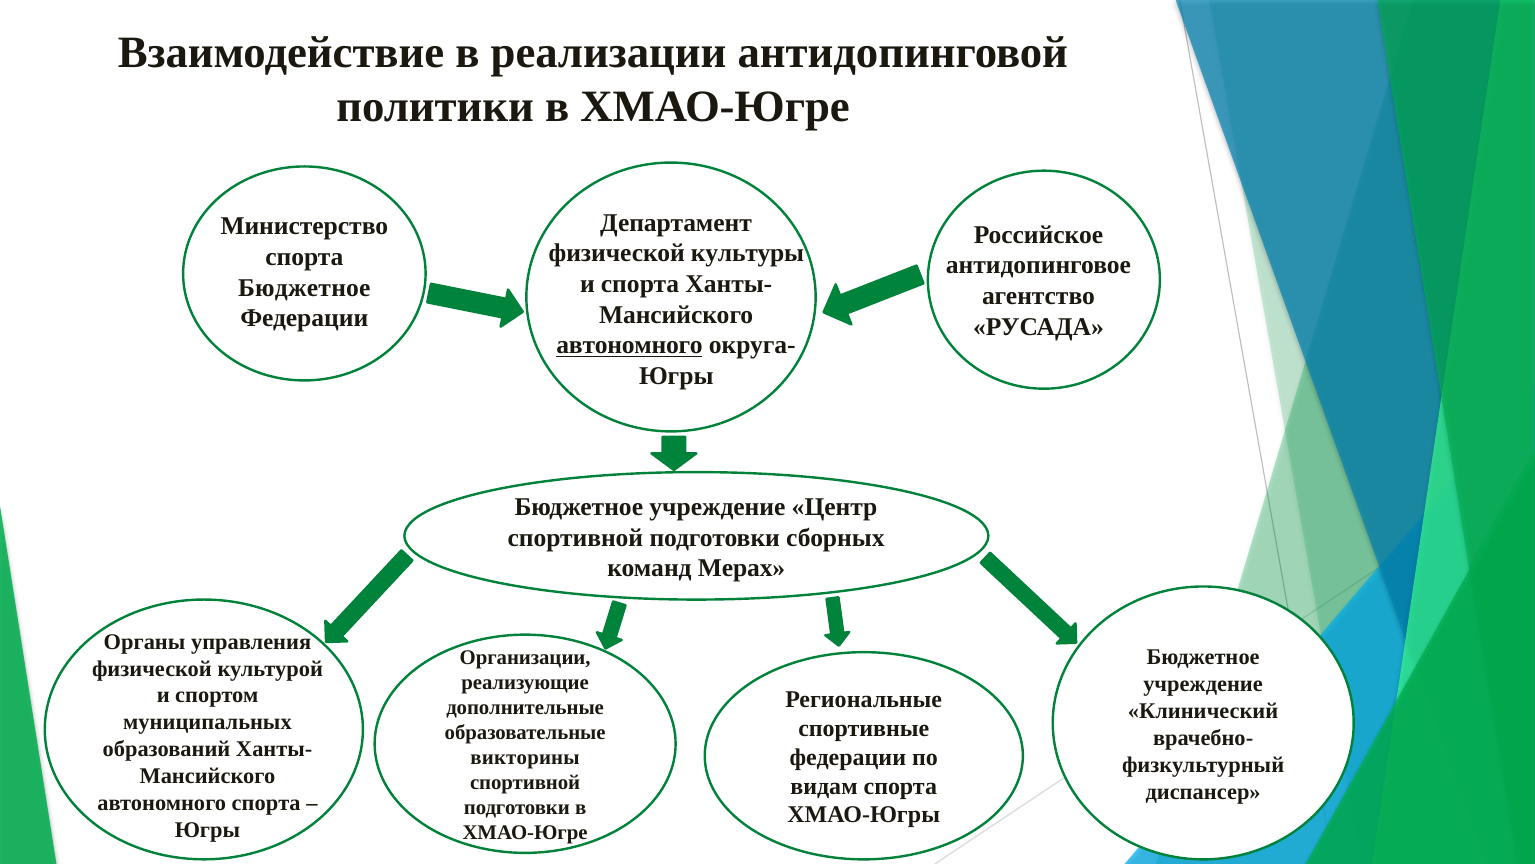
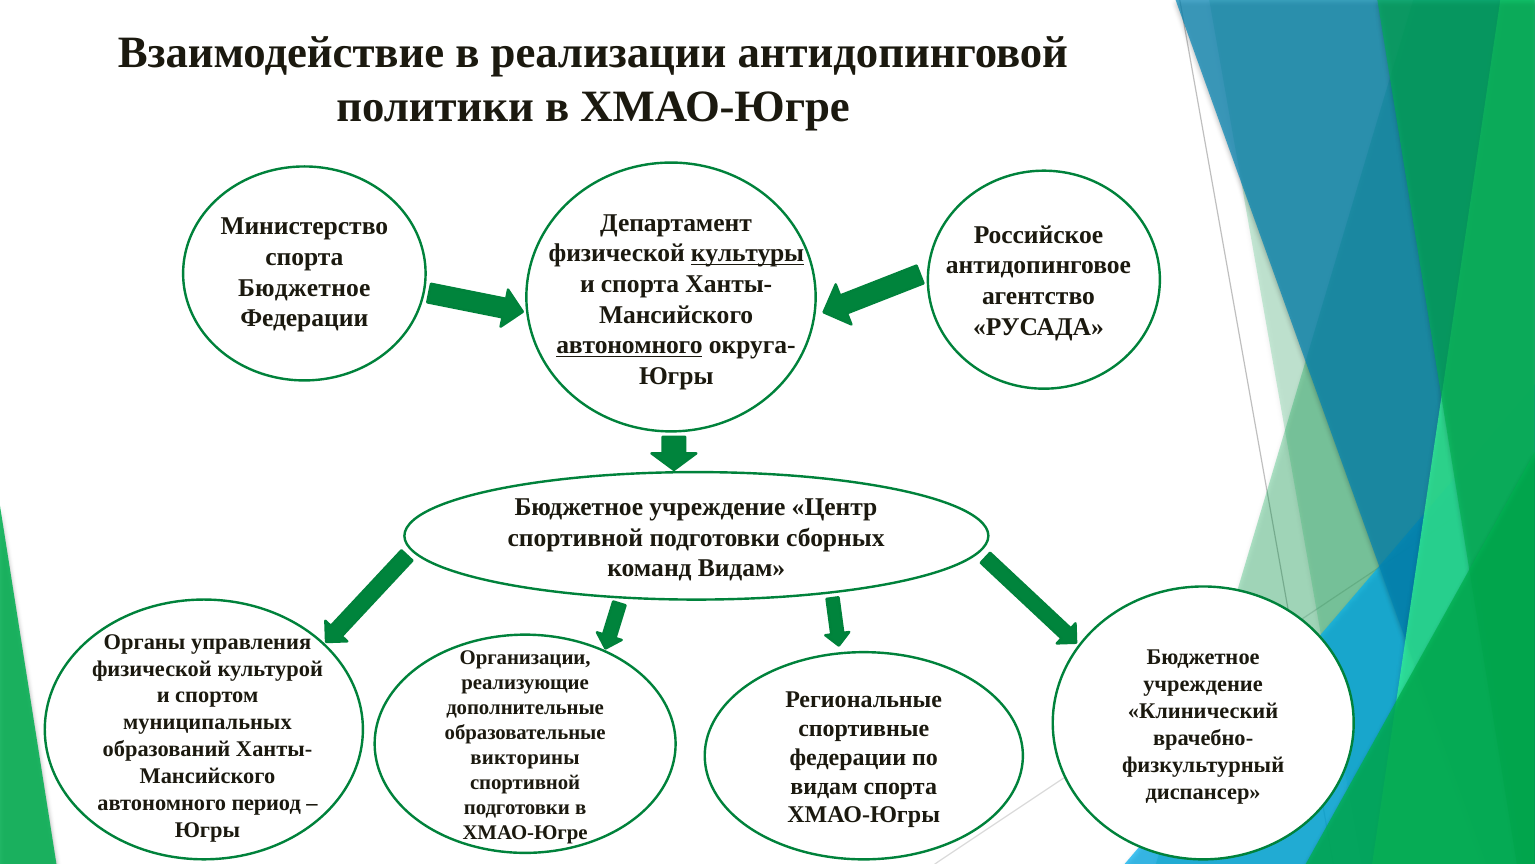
культуры underline: none -> present
команд Мерах: Мерах -> Видам
автономного спорта: спорта -> период
